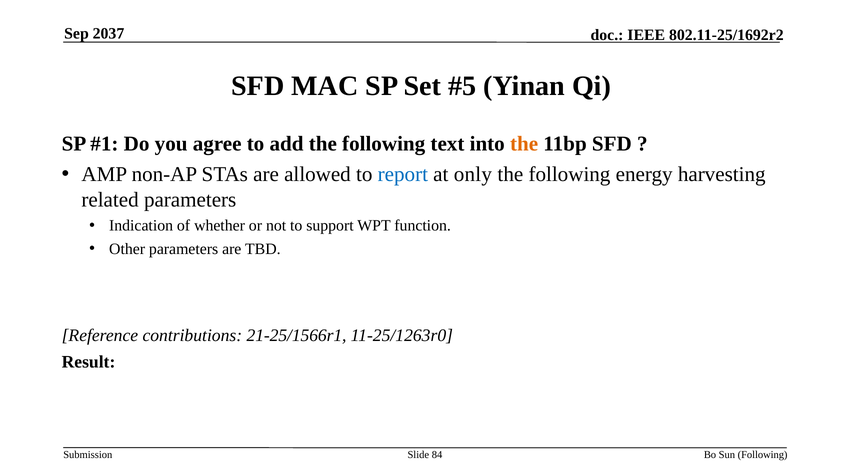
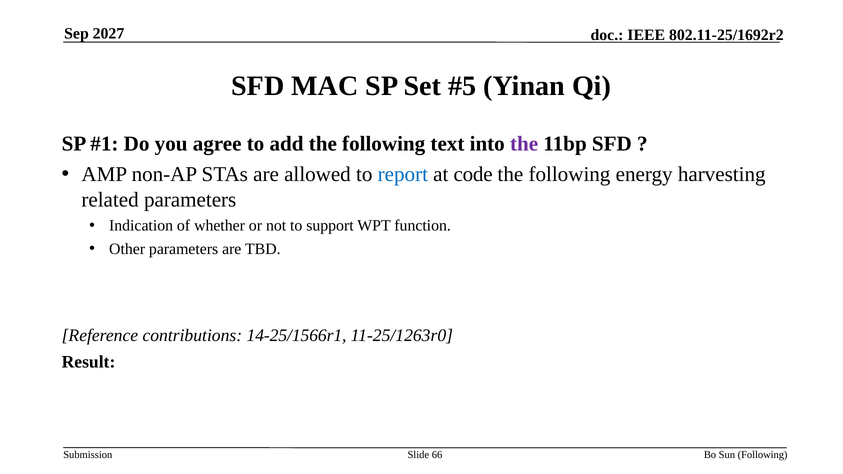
2037: 2037 -> 2027
the at (524, 144) colour: orange -> purple
only: only -> code
21-25/1566r1: 21-25/1566r1 -> 14-25/1566r1
84: 84 -> 66
